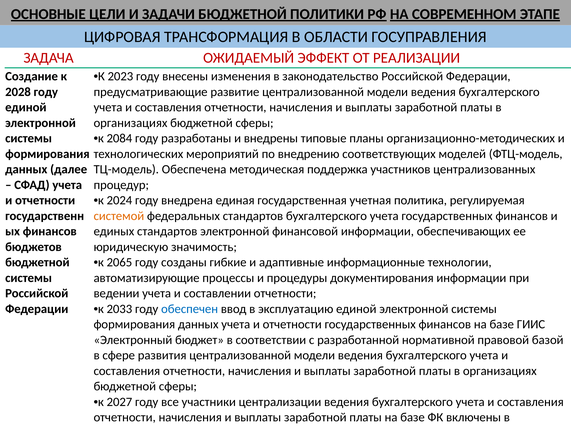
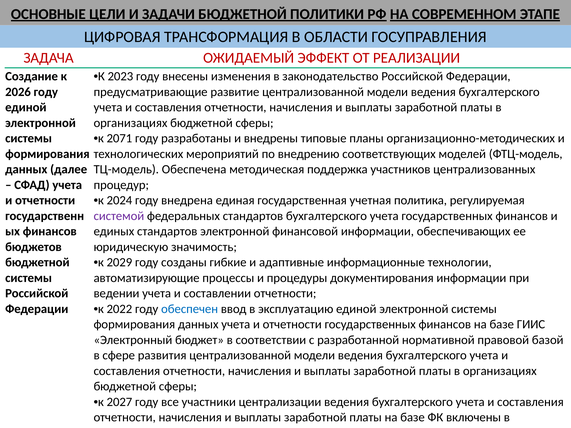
2028: 2028 -> 2026
2084: 2084 -> 2071
системой colour: orange -> purple
2065: 2065 -> 2029
2033: 2033 -> 2022
